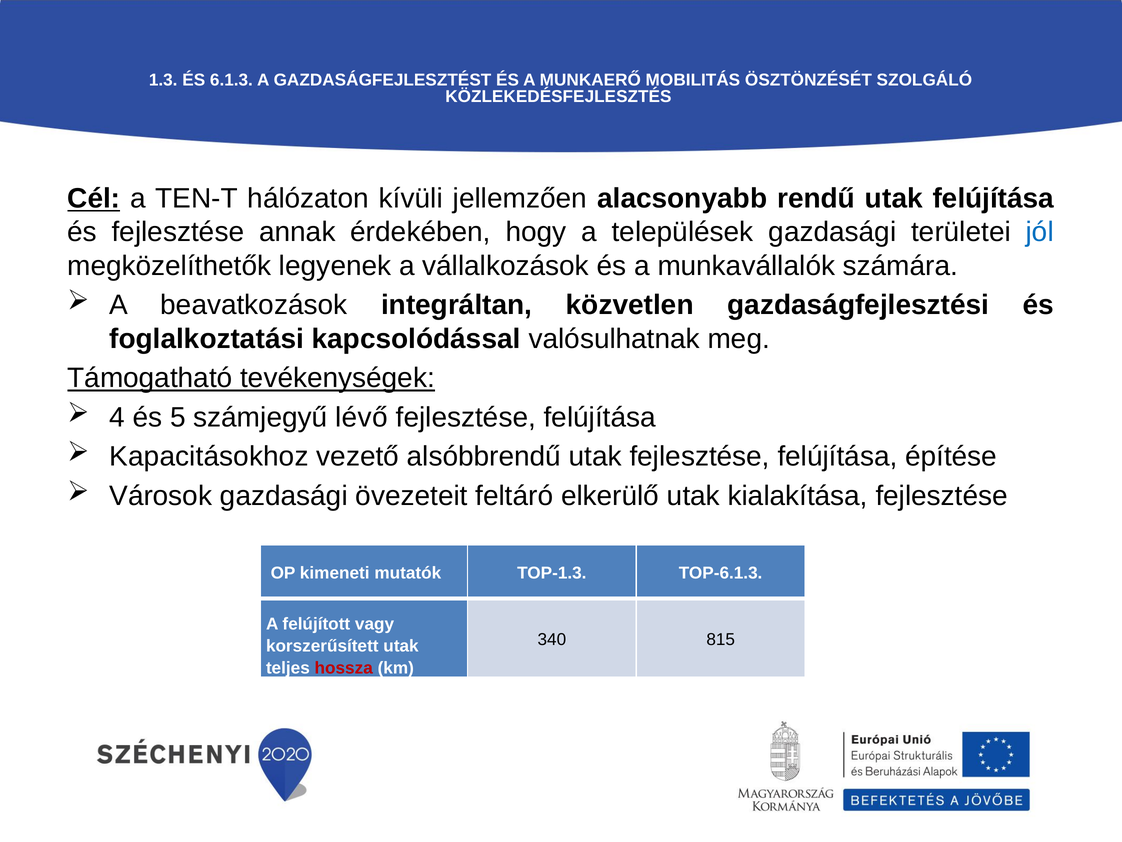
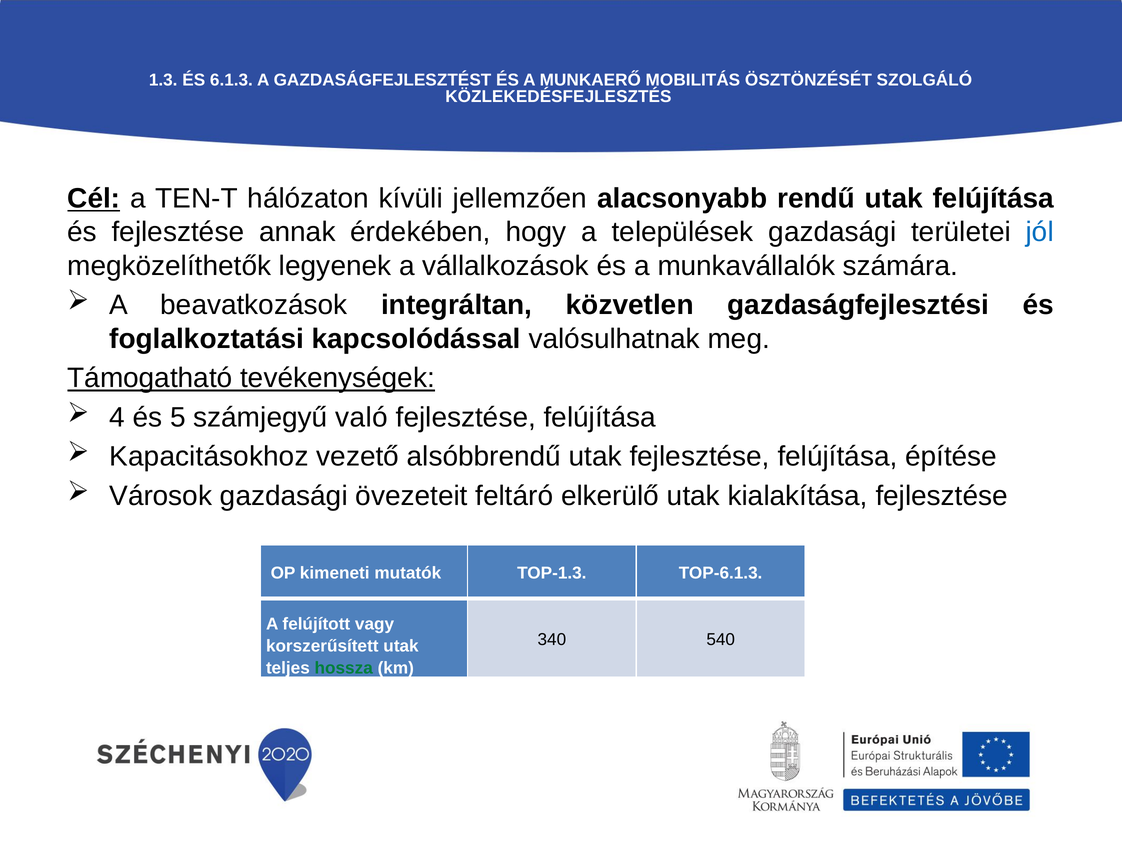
lévő: lévő -> való
815: 815 -> 540
hossza colour: red -> green
